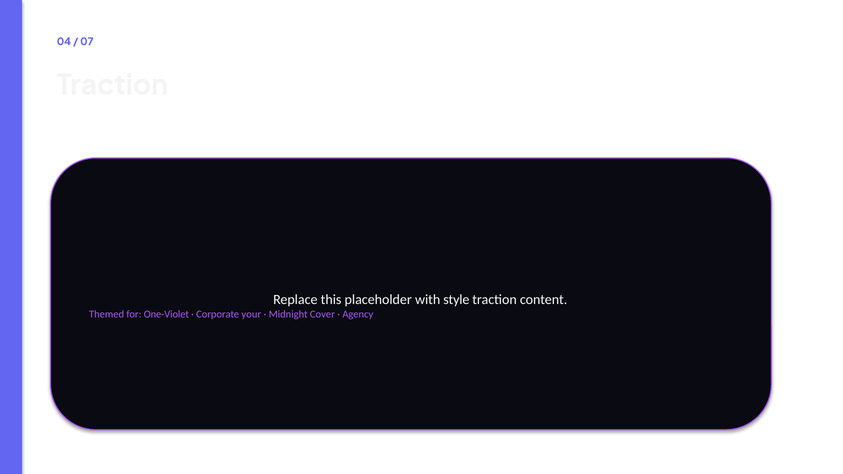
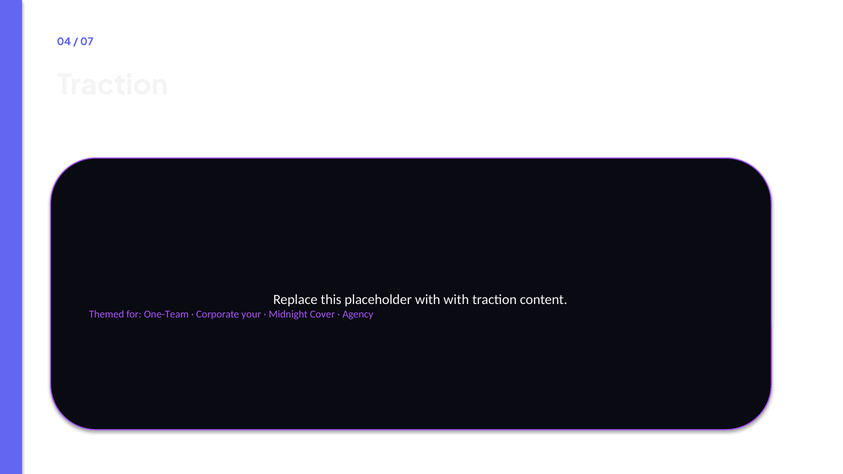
with style: style -> with
One-Violet: One-Violet -> One-Team
